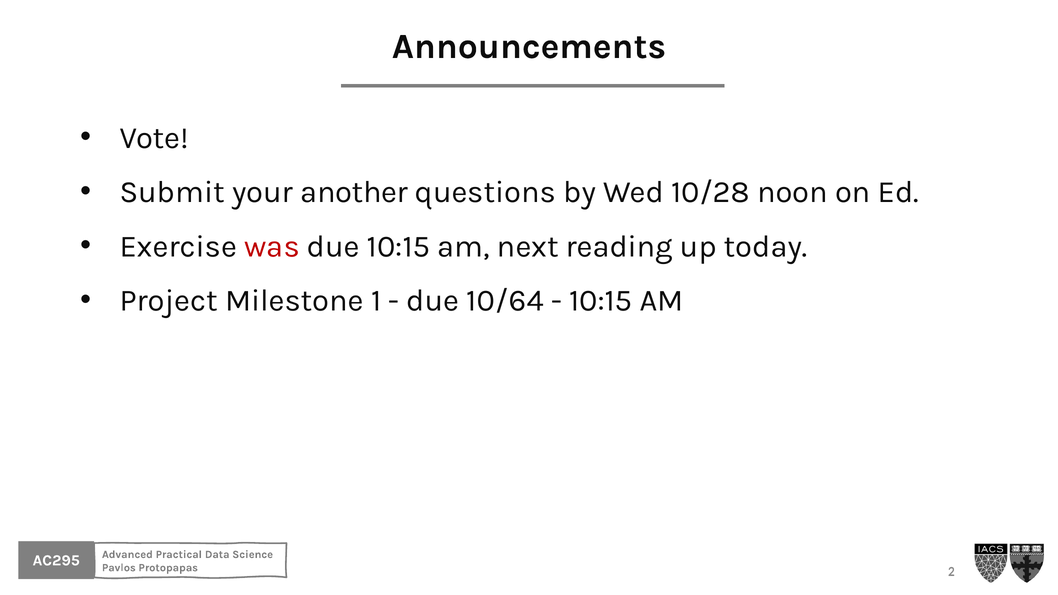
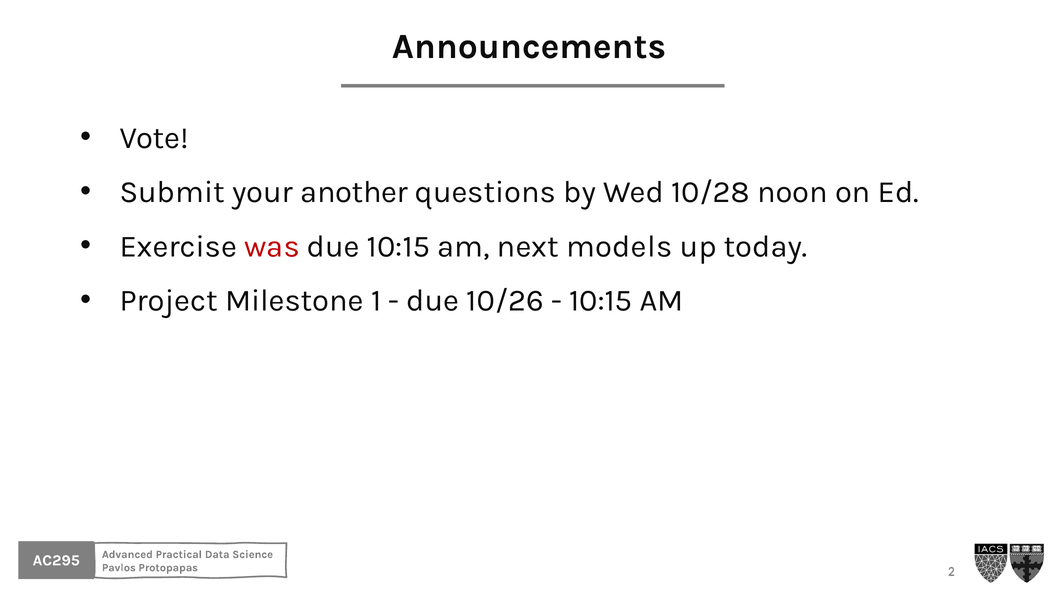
reading: reading -> models
10/64: 10/64 -> 10/26
